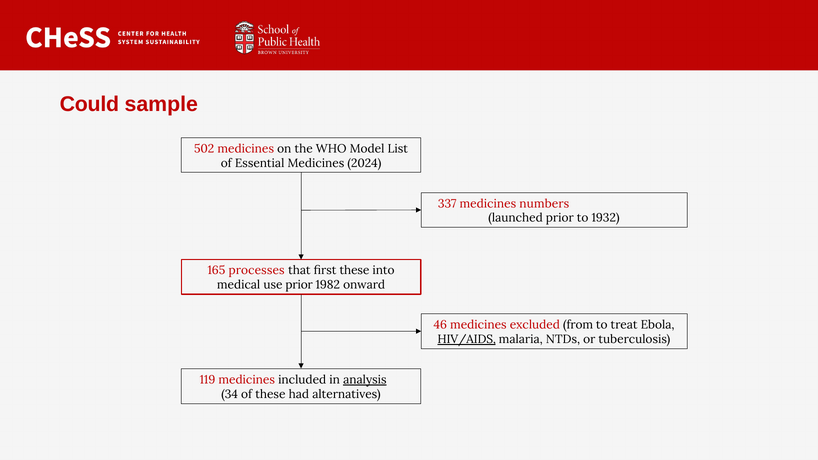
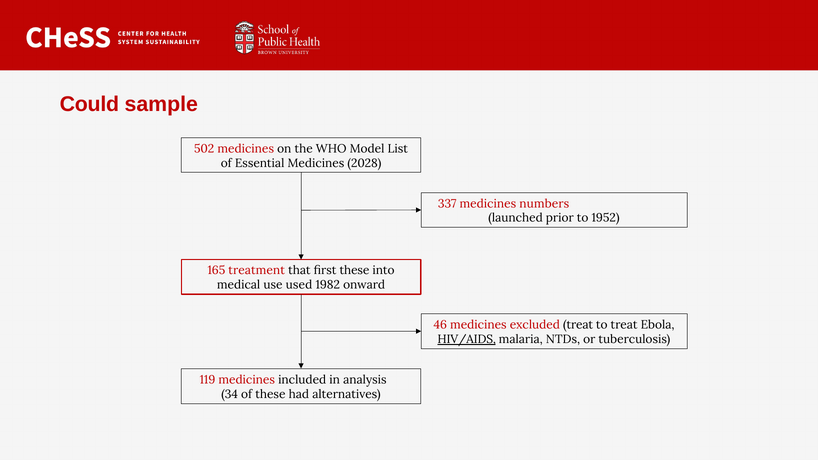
2024: 2024 -> 2028
1932: 1932 -> 1952
processes: processes -> treatment
use prior: prior -> used
excluded from: from -> treat
analysis underline: present -> none
